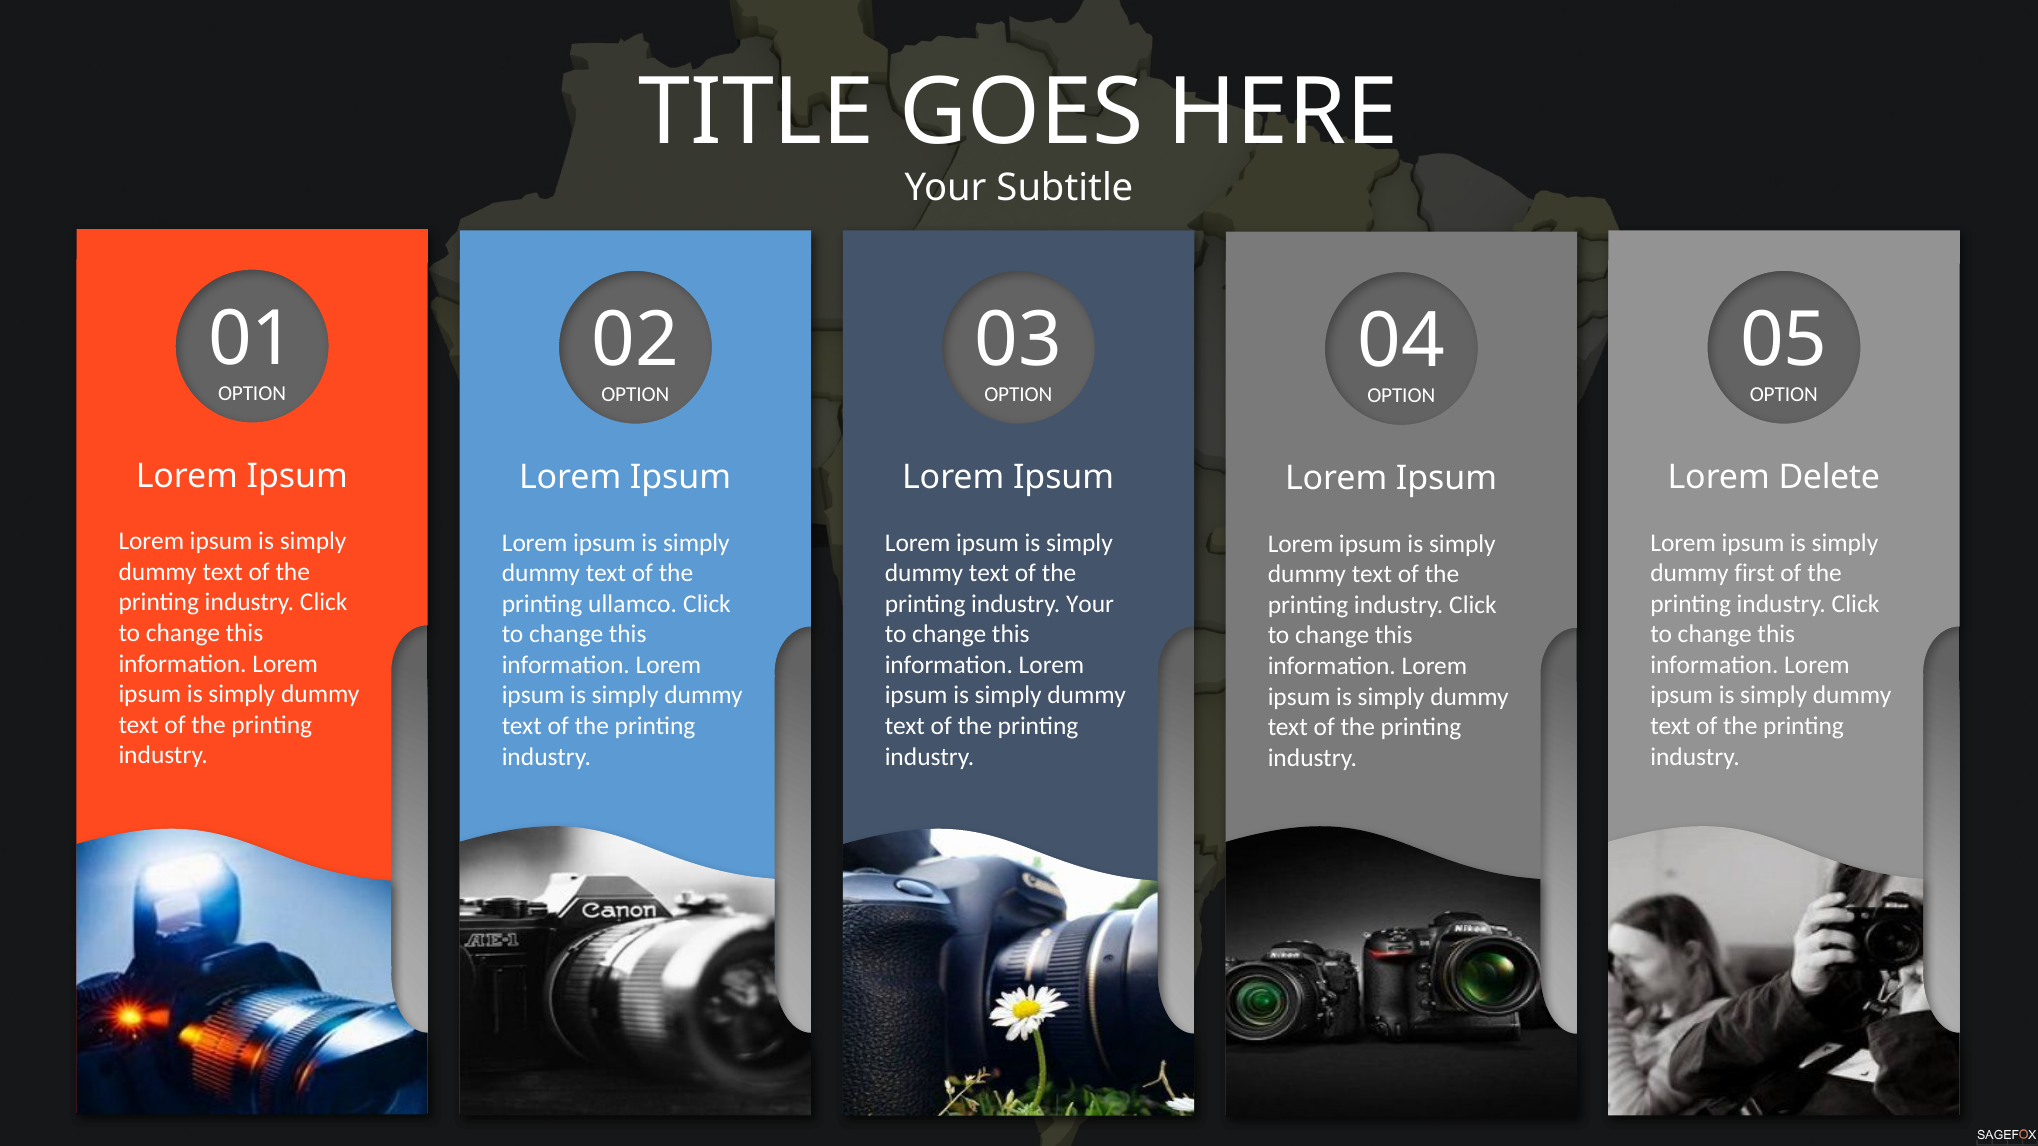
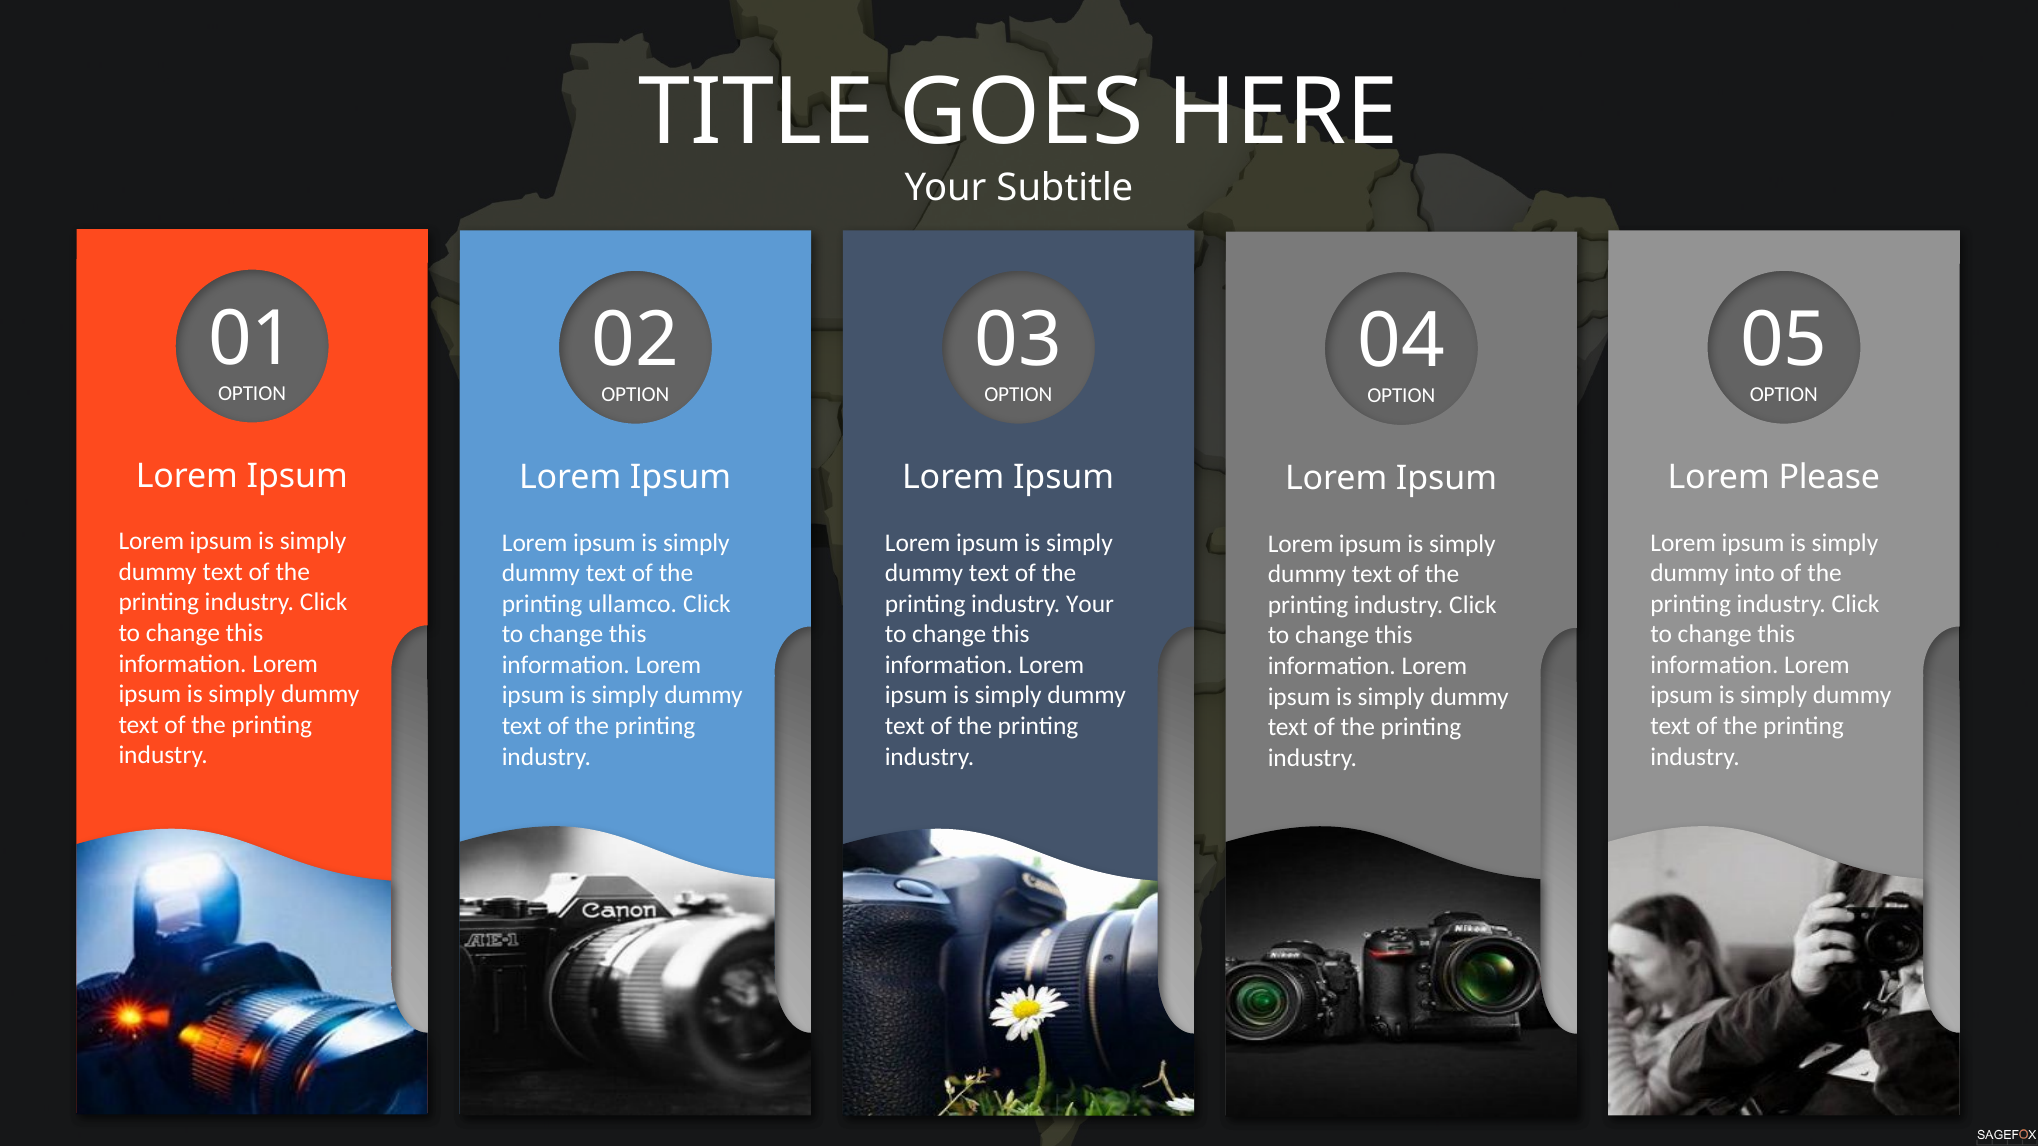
Delete: Delete -> Please
first: first -> into
